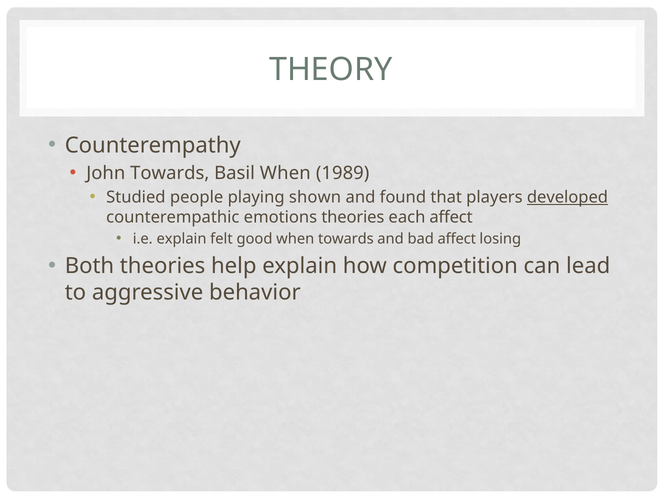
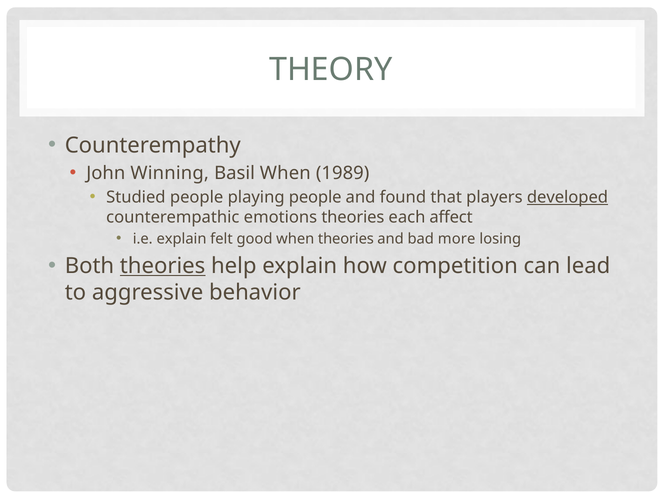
John Towards: Towards -> Winning
playing shown: shown -> people
when towards: towards -> theories
bad affect: affect -> more
theories at (163, 266) underline: none -> present
